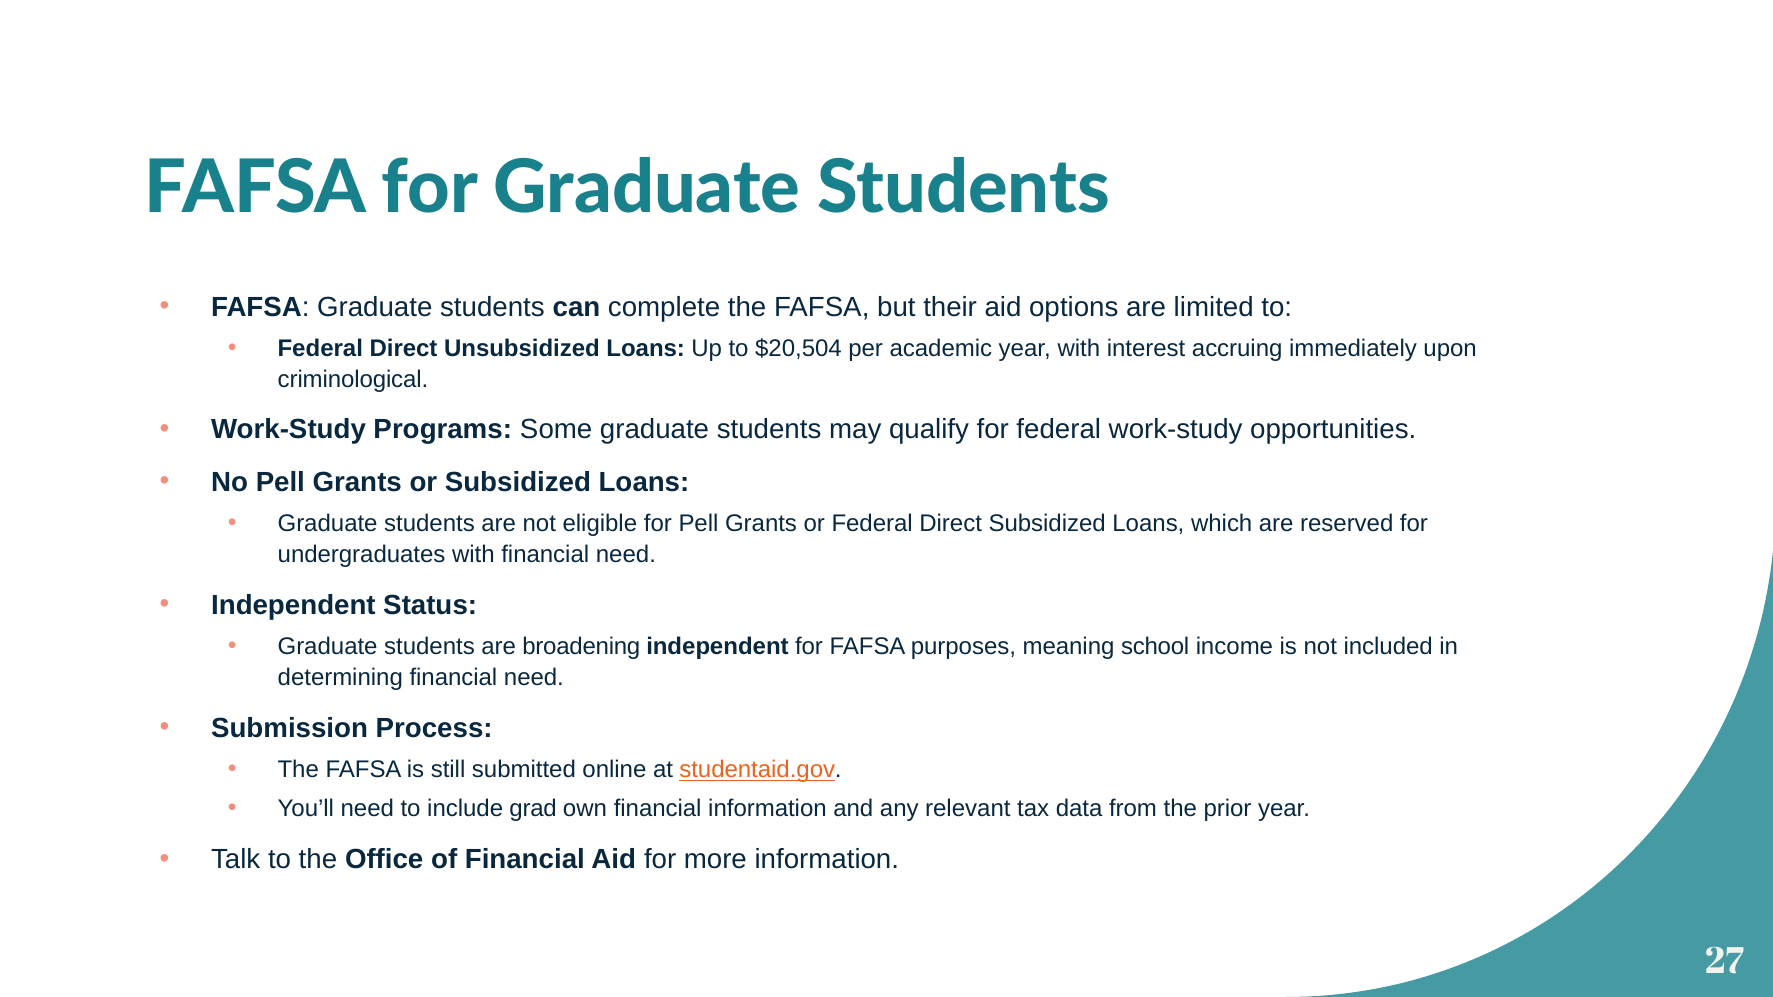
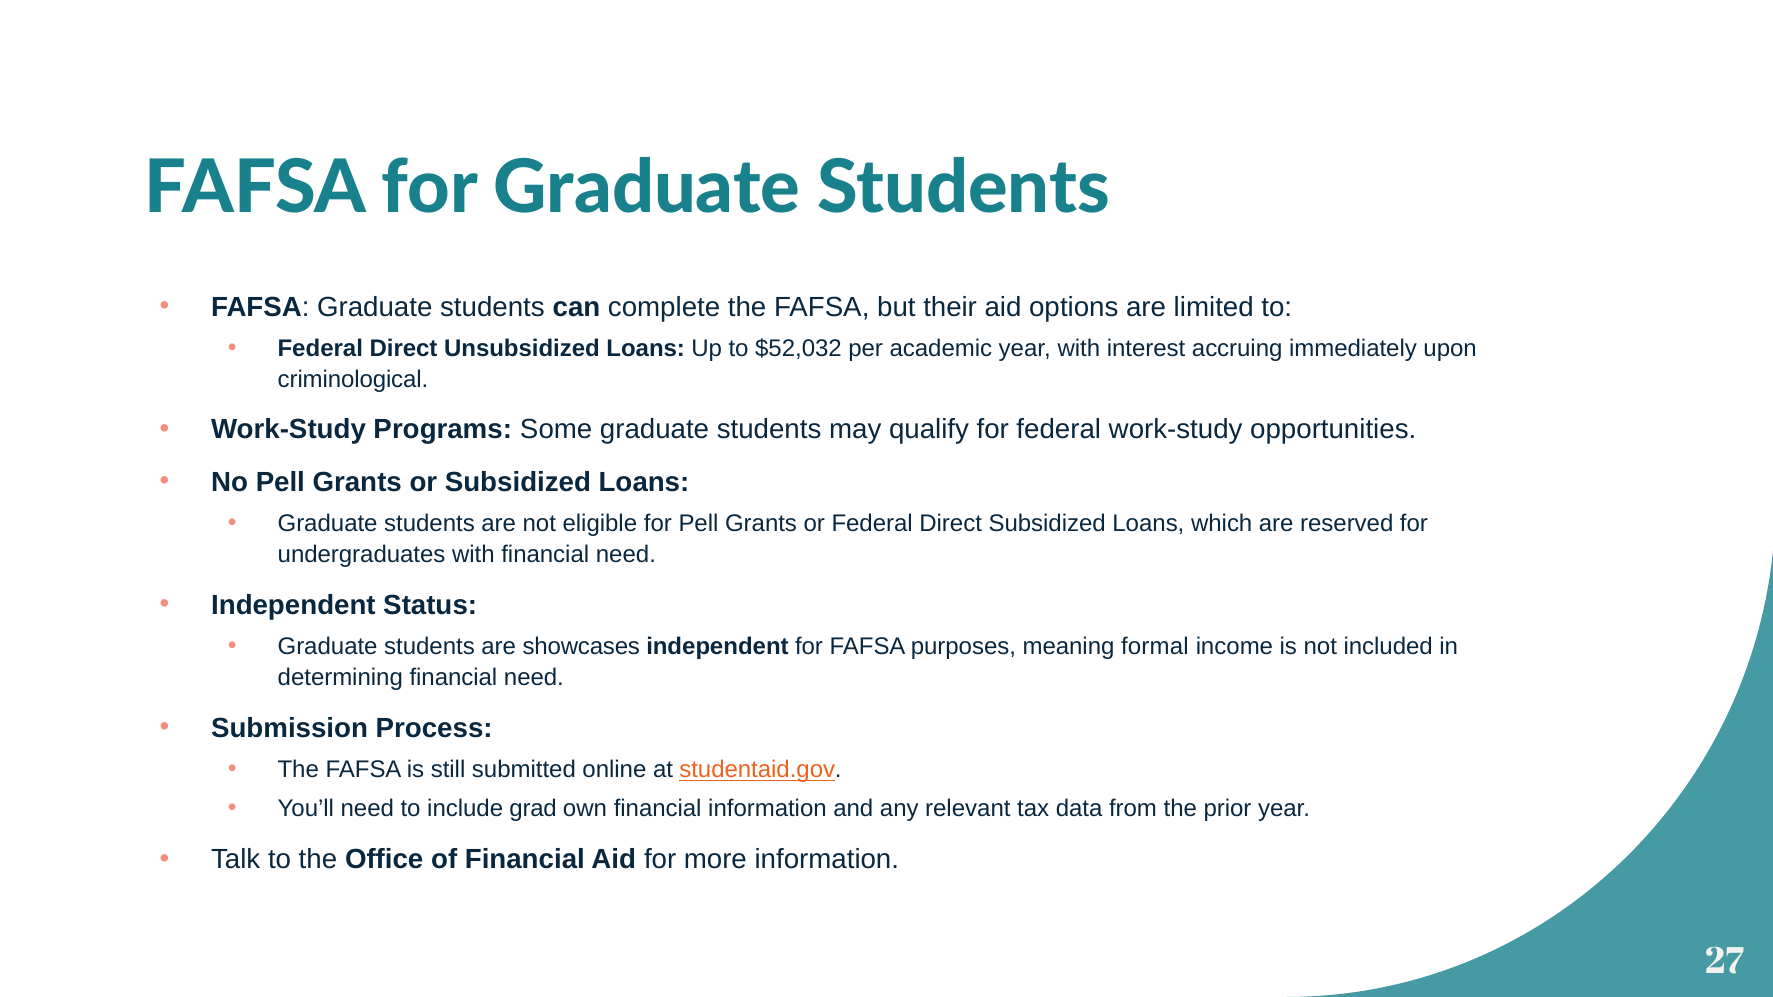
$20,504: $20,504 -> $52,032
broadening: broadening -> showcases
school: school -> formal
